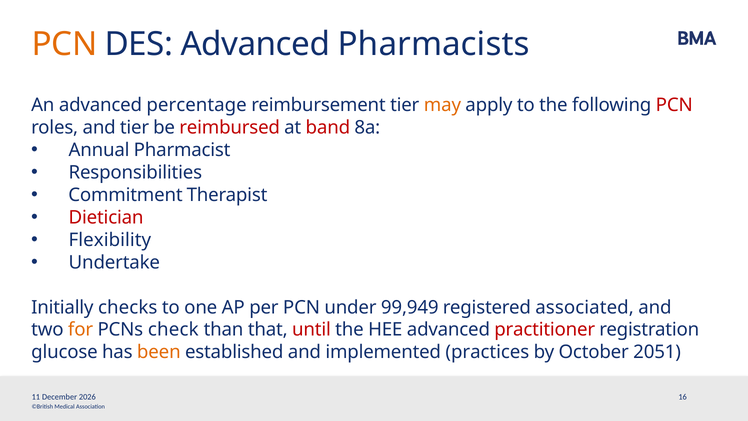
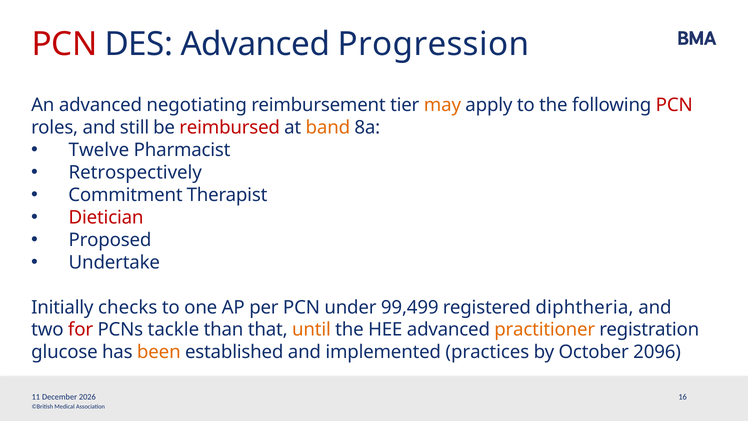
PCN at (65, 44) colour: orange -> red
Pharmacists: Pharmacists -> Progression
percentage: percentage -> negotiating
and tier: tier -> still
band colour: red -> orange
Annual: Annual -> Twelve
Responsibilities: Responsibilities -> Retrospectively
Flexibility: Flexibility -> Proposed
99,949: 99,949 -> 99,499
associated: associated -> diphtheria
for colour: orange -> red
check: check -> tackle
until colour: red -> orange
practitioner colour: red -> orange
2051: 2051 -> 2096
